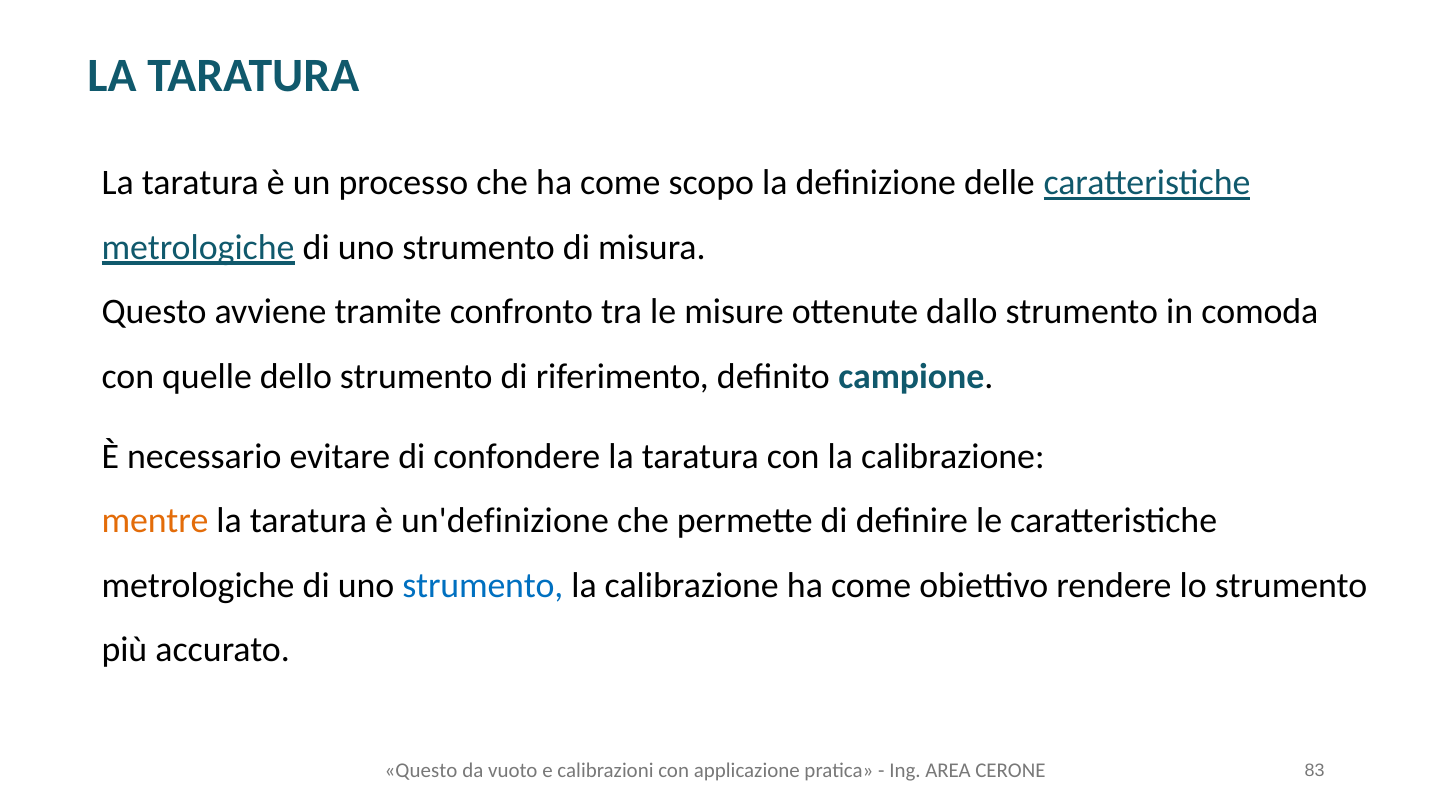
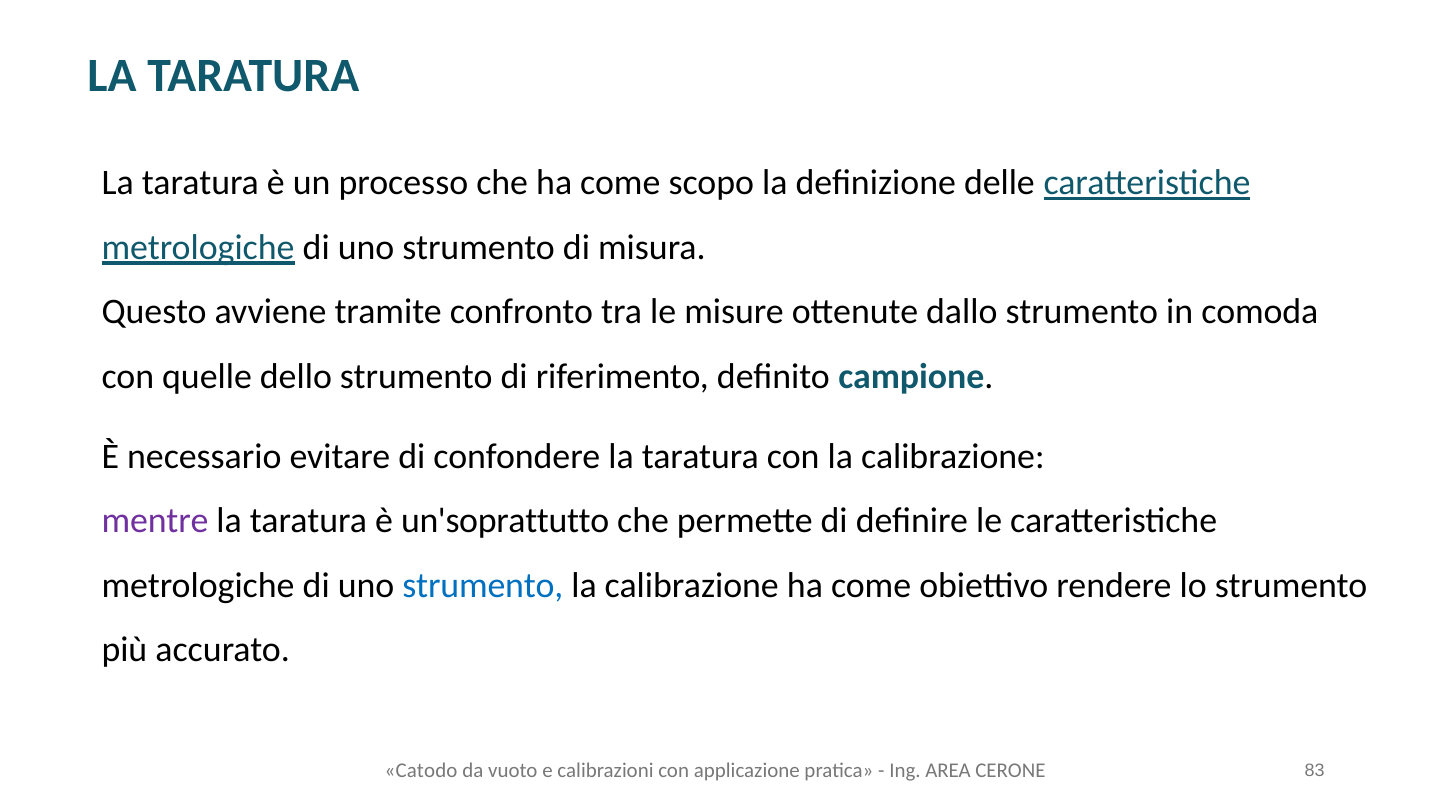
mentre colour: orange -> purple
un'definizione: un'definizione -> un'soprattutto
Questo at (421, 771): Questo -> Catodo
